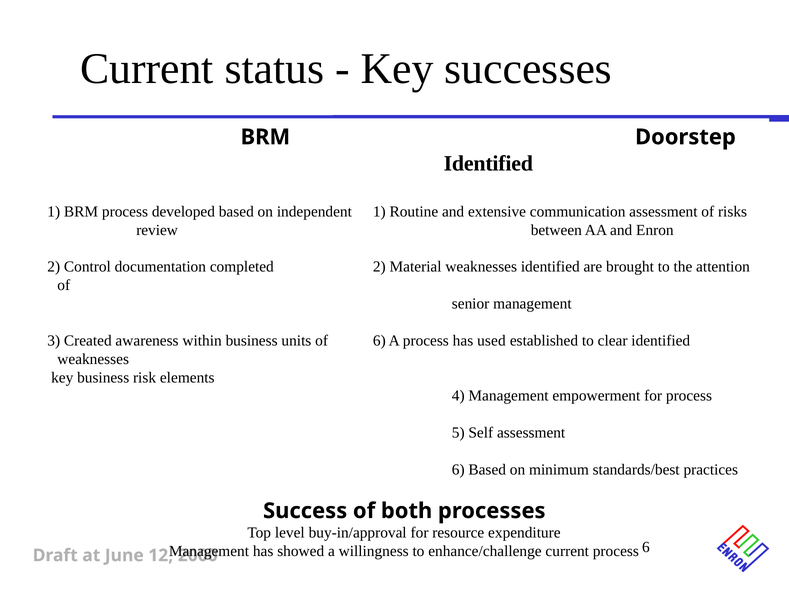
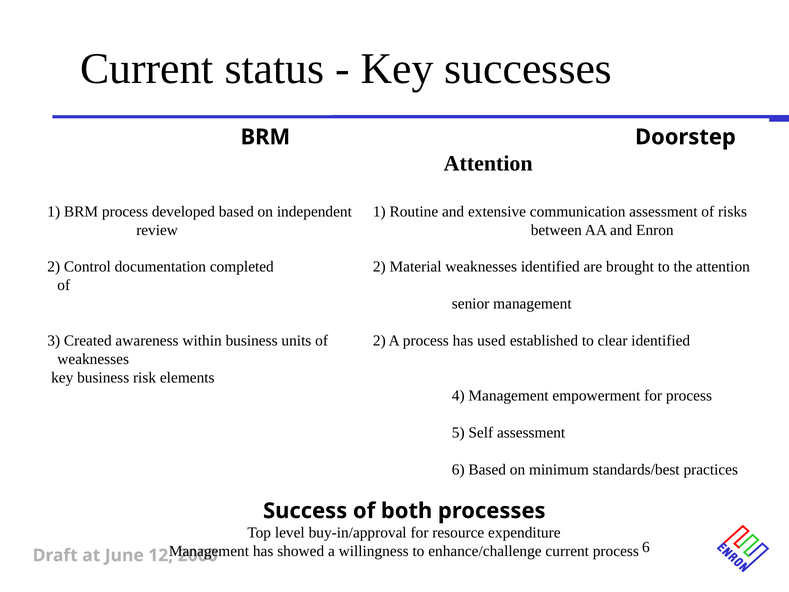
Identified at (488, 163): Identified -> Attention
of 6: 6 -> 2
